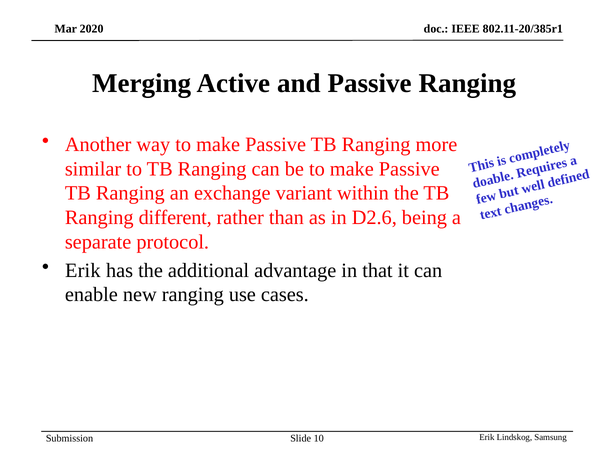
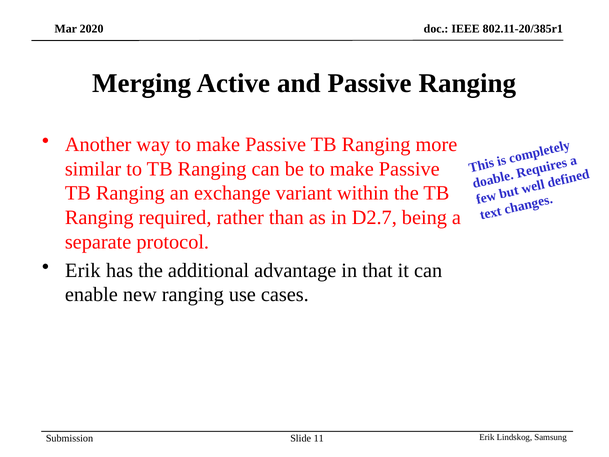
different: different -> required
D2.6: D2.6 -> D2.7
10: 10 -> 11
